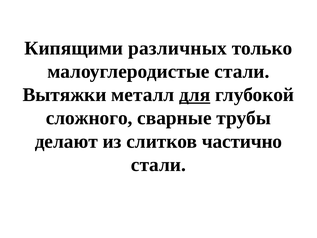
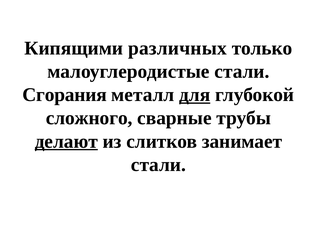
Вытяжки: Вытяжки -> Сгорания
делают underline: none -> present
частично: частично -> занимает
